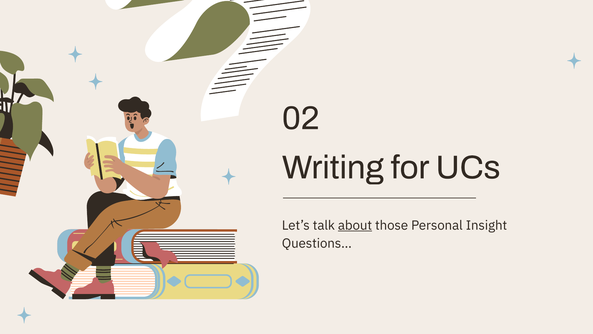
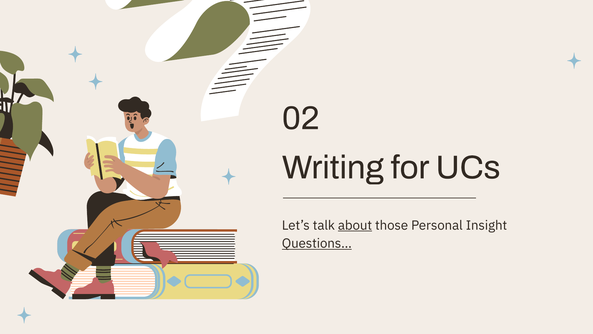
Questions… underline: none -> present
